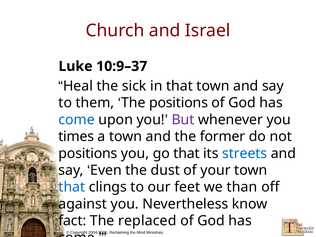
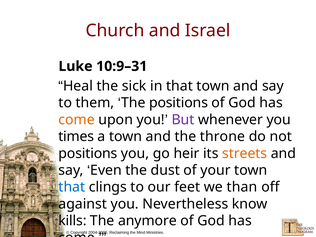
10:9–37: 10:9–37 -> 10:9–31
come at (77, 120) colour: blue -> orange
former: former -> throne
go that: that -> heir
streets colour: blue -> orange
fact: fact -> kills
replaced: replaced -> anymore
